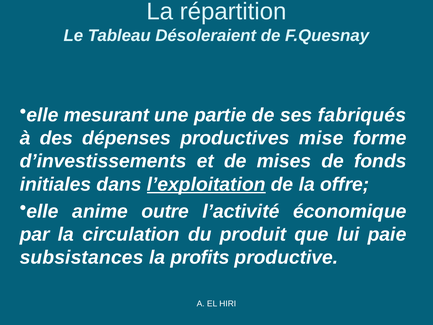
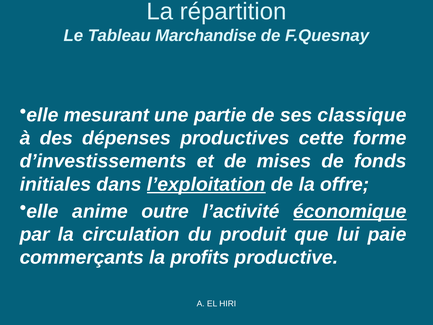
Désoleraient: Désoleraient -> Marchandise
fabriqués: fabriqués -> classique
mise: mise -> cette
économique underline: none -> present
subsistances: subsistances -> commerçants
